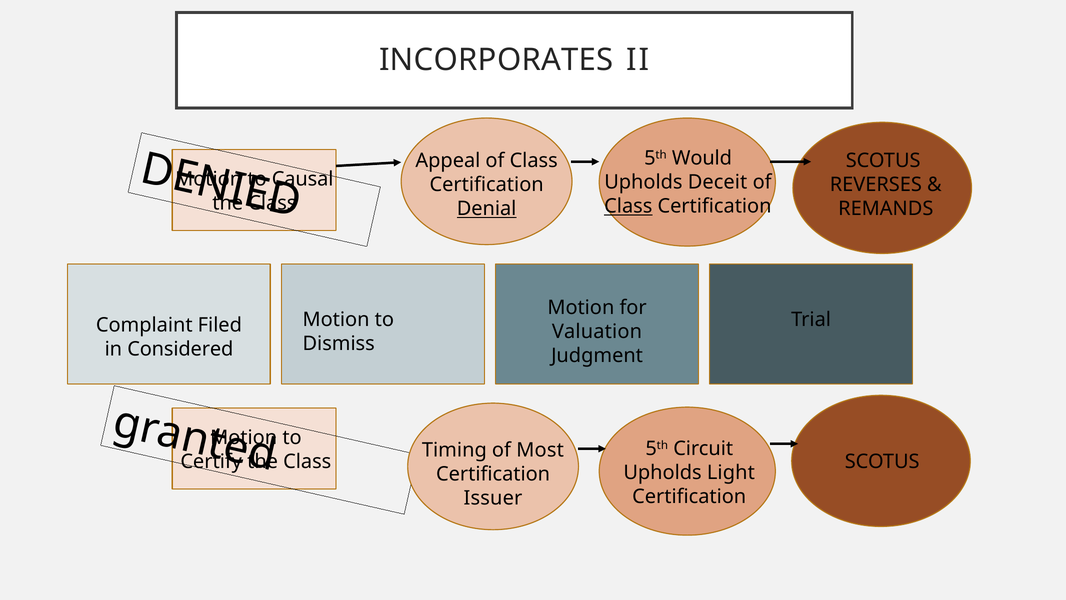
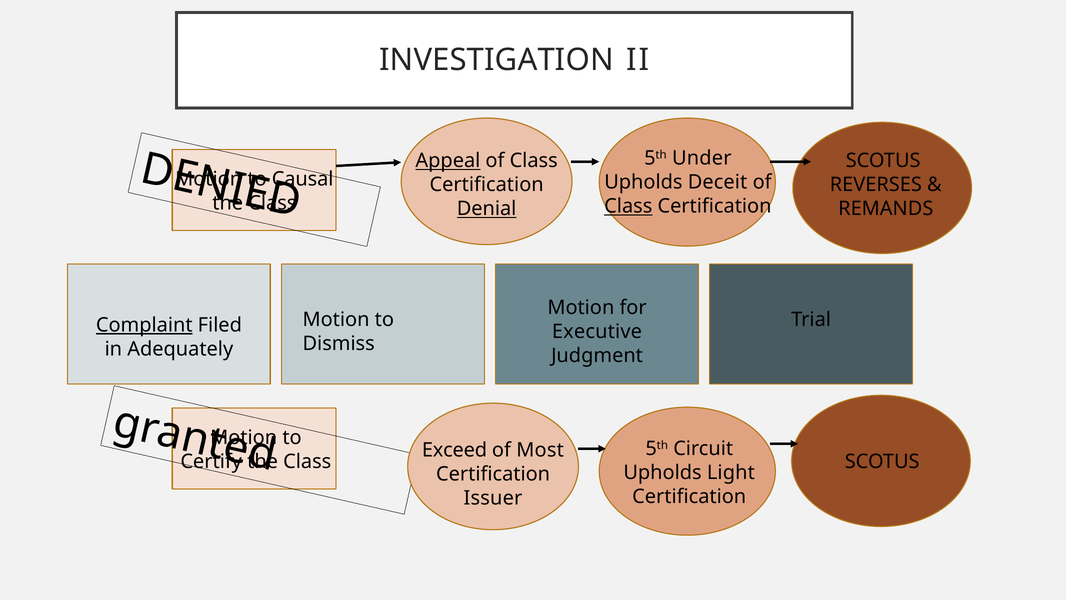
INCORPORATES: INCORPORATES -> INVESTIGATION
Would: Would -> Under
Appeal underline: none -> present
Complaint underline: none -> present
Valuation: Valuation -> Executive
Considered: Considered -> Adequately
Timing: Timing -> Exceed
